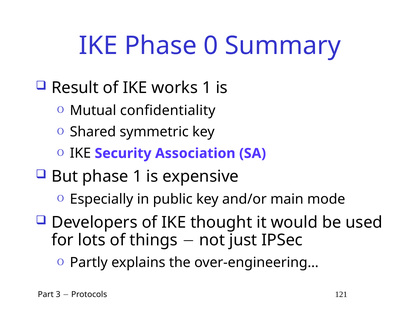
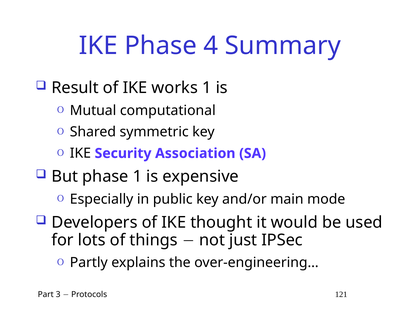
0: 0 -> 4
confidentiality: confidentiality -> computational
